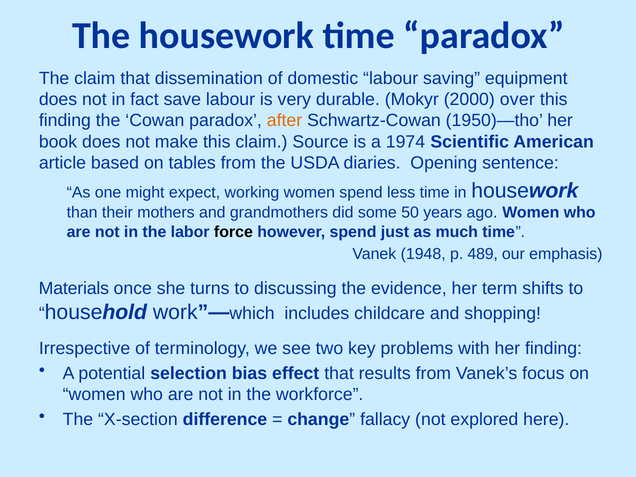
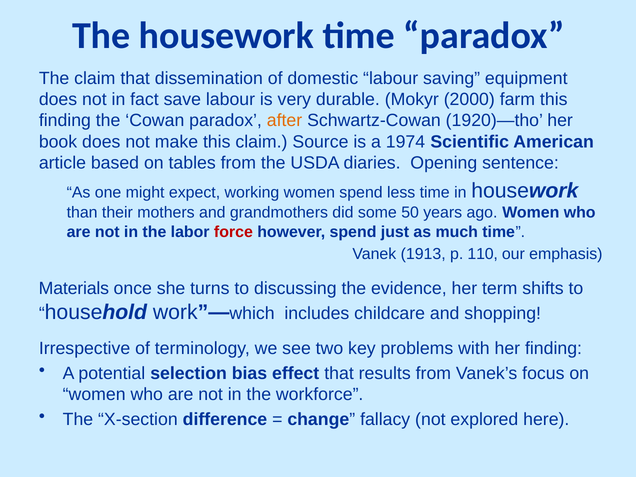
over: over -> farm
1950)—tho: 1950)—tho -> 1920)—tho
force colour: black -> red
1948: 1948 -> 1913
489: 489 -> 110
